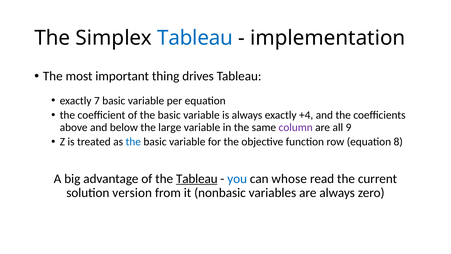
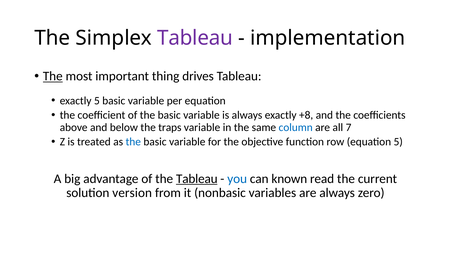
Tableau at (195, 38) colour: blue -> purple
The at (53, 76) underline: none -> present
exactly 7: 7 -> 5
+4: +4 -> +8
large: large -> traps
column colour: purple -> blue
9: 9 -> 7
equation 8: 8 -> 5
whose: whose -> known
